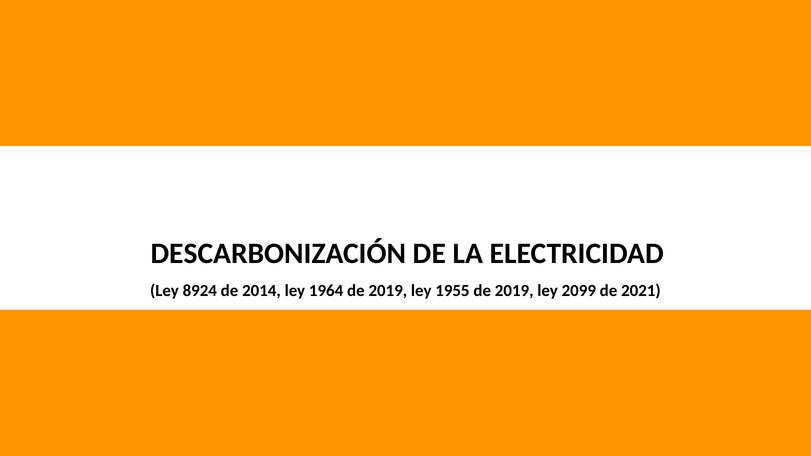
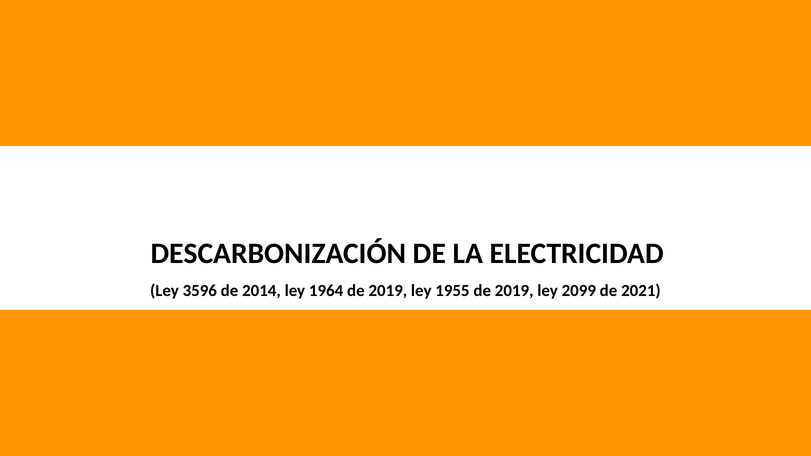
8924: 8924 -> 3596
